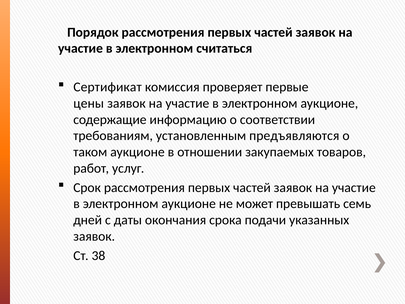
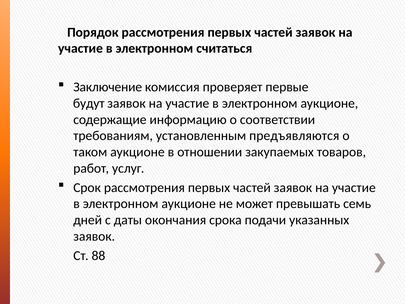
Сертификат: Сертификат -> Заключение
цены: цены -> будут
38: 38 -> 88
